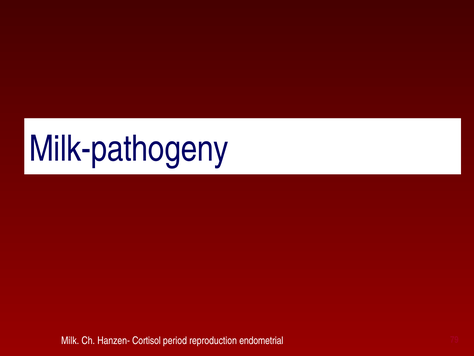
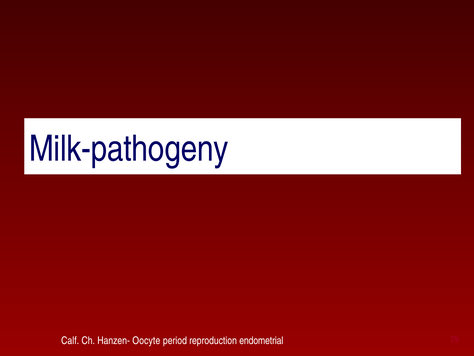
Milk: Milk -> Calf
Cortisol: Cortisol -> Oocyte
